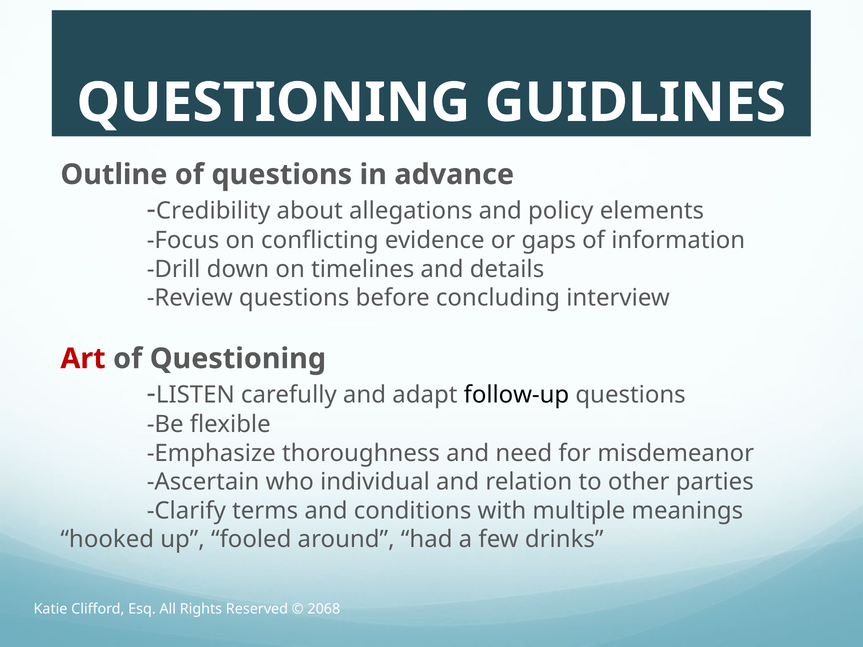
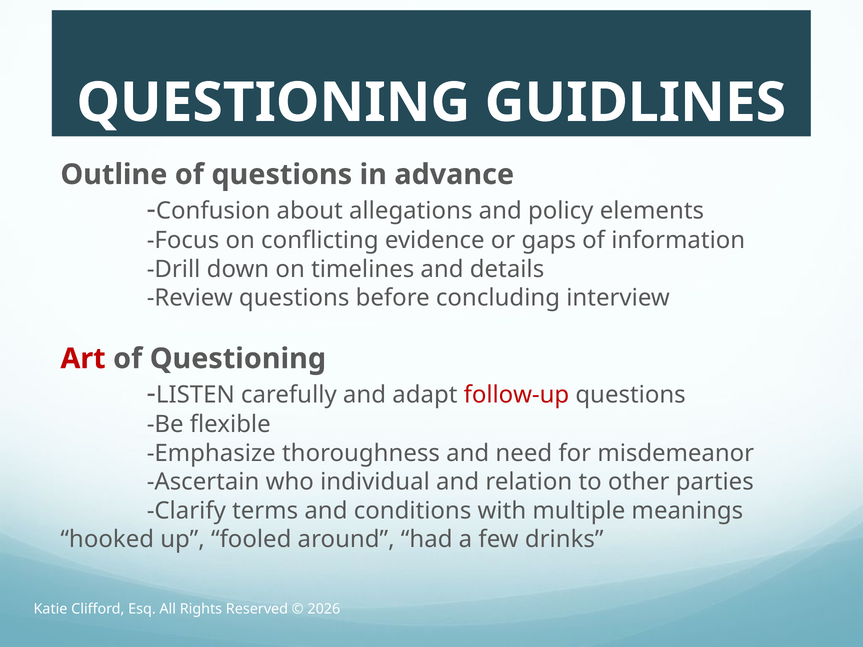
Credibility: Credibility -> Confusion
follow-up colour: black -> red
2068: 2068 -> 2026
